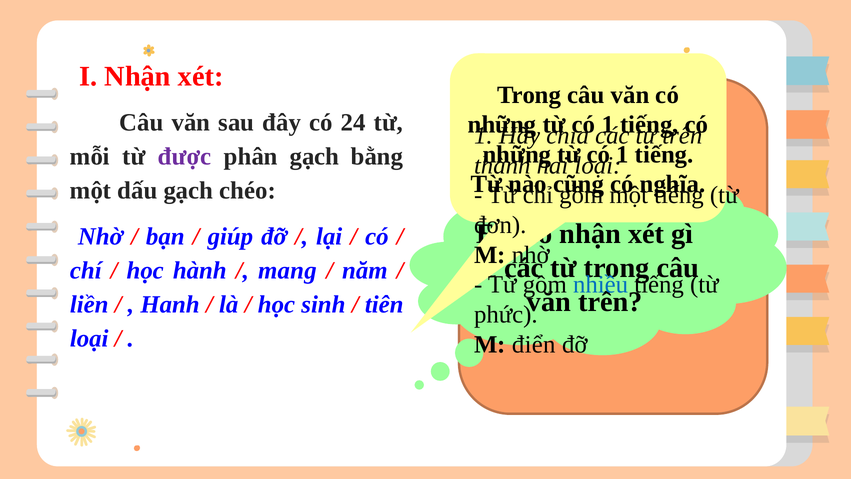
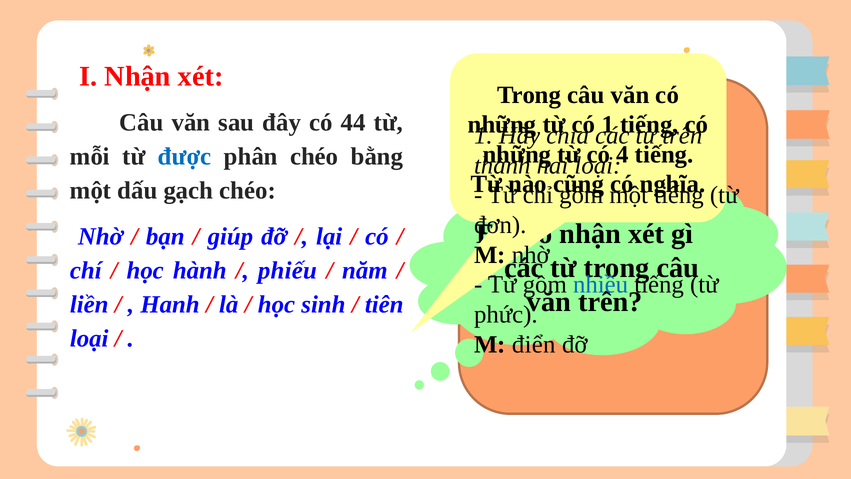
24: 24 -> 44
1 at (623, 154): 1 -> 4
được colour: purple -> blue
phân gạch: gạch -> chéo
mang: mang -> phiếu
